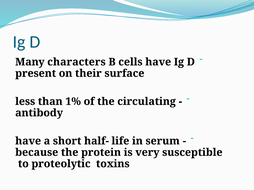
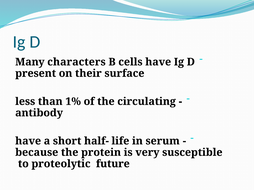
toxins: toxins -> future
